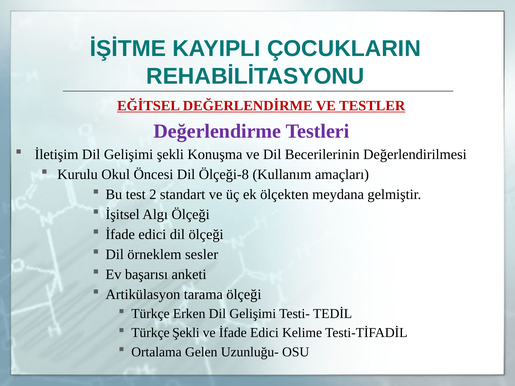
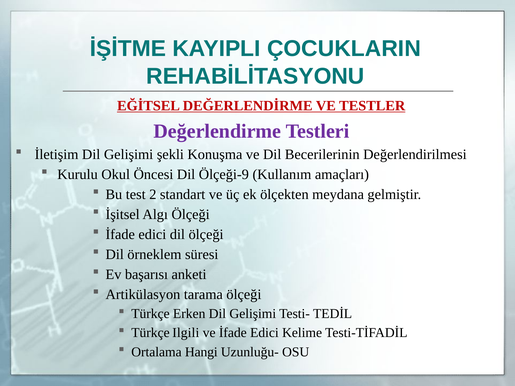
Ölçeği-8: Ölçeği-8 -> Ölçeği-9
sesler: sesler -> süresi
Türkçe Şekli: Şekli -> Ilgili
Gelen: Gelen -> Hangi
